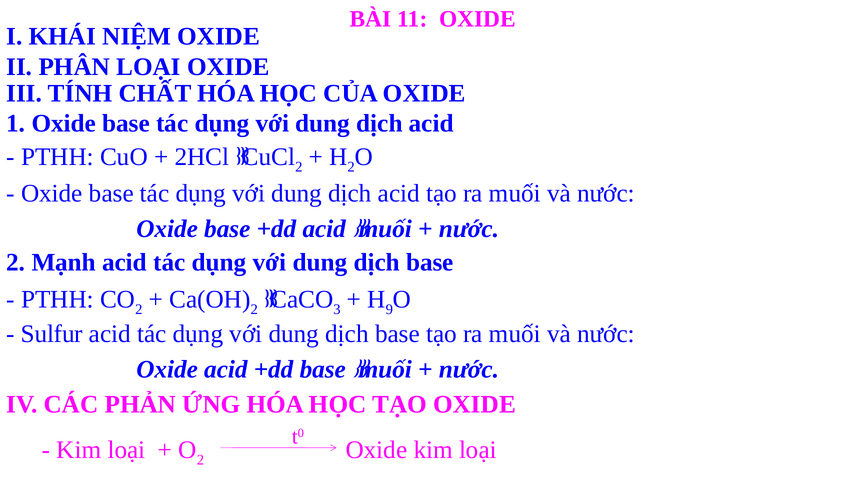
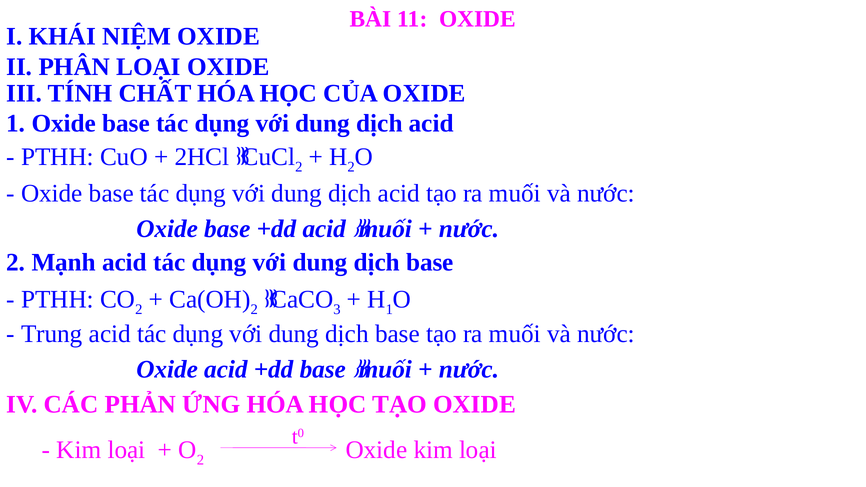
9 at (389, 309): 9 -> 1
Sulfur: Sulfur -> Trung
